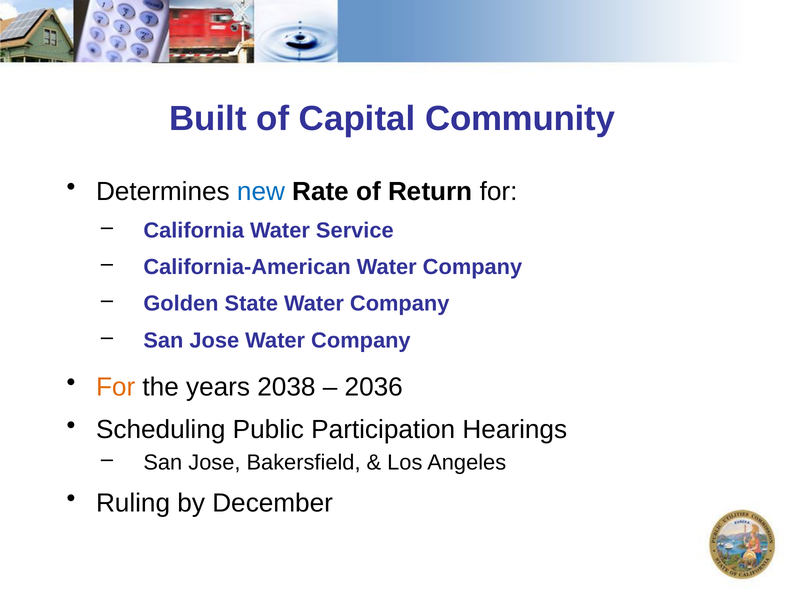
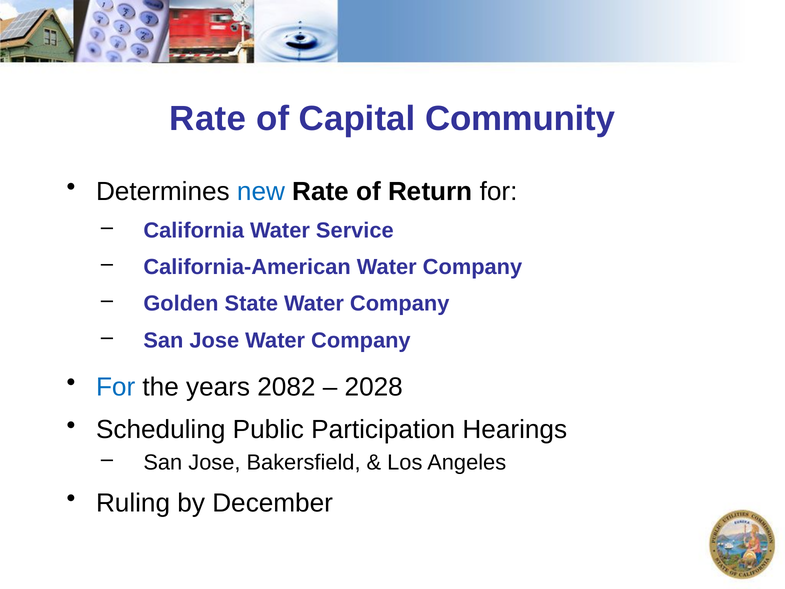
Built at (208, 119): Built -> Rate
For at (116, 387) colour: orange -> blue
2038: 2038 -> 2082
2036: 2036 -> 2028
